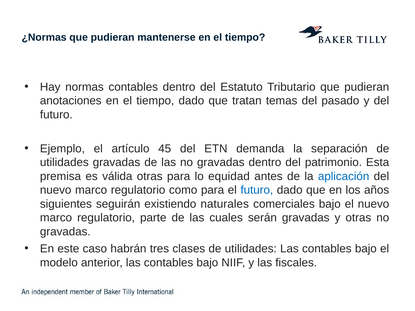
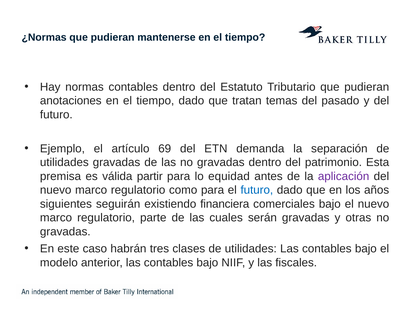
45: 45 -> 69
válida otras: otras -> partir
aplicación colour: blue -> purple
naturales: naturales -> financiera
